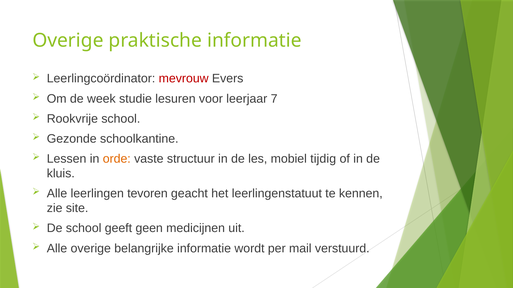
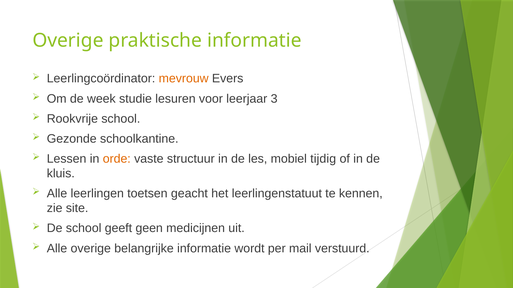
mevrouw colour: red -> orange
7: 7 -> 3
tevoren: tevoren -> toetsen
